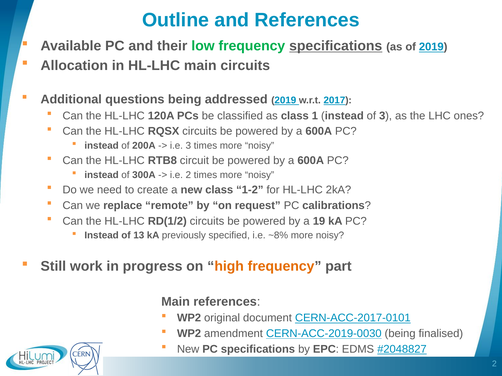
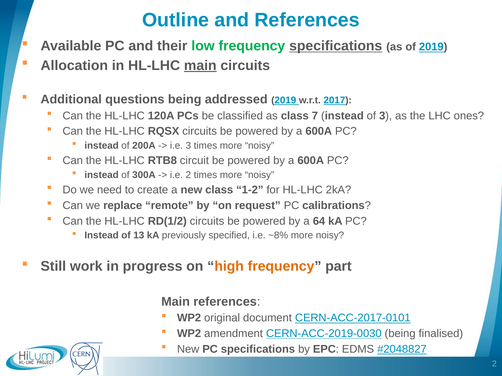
main at (200, 66) underline: none -> present
1: 1 -> 7
19: 19 -> 64
